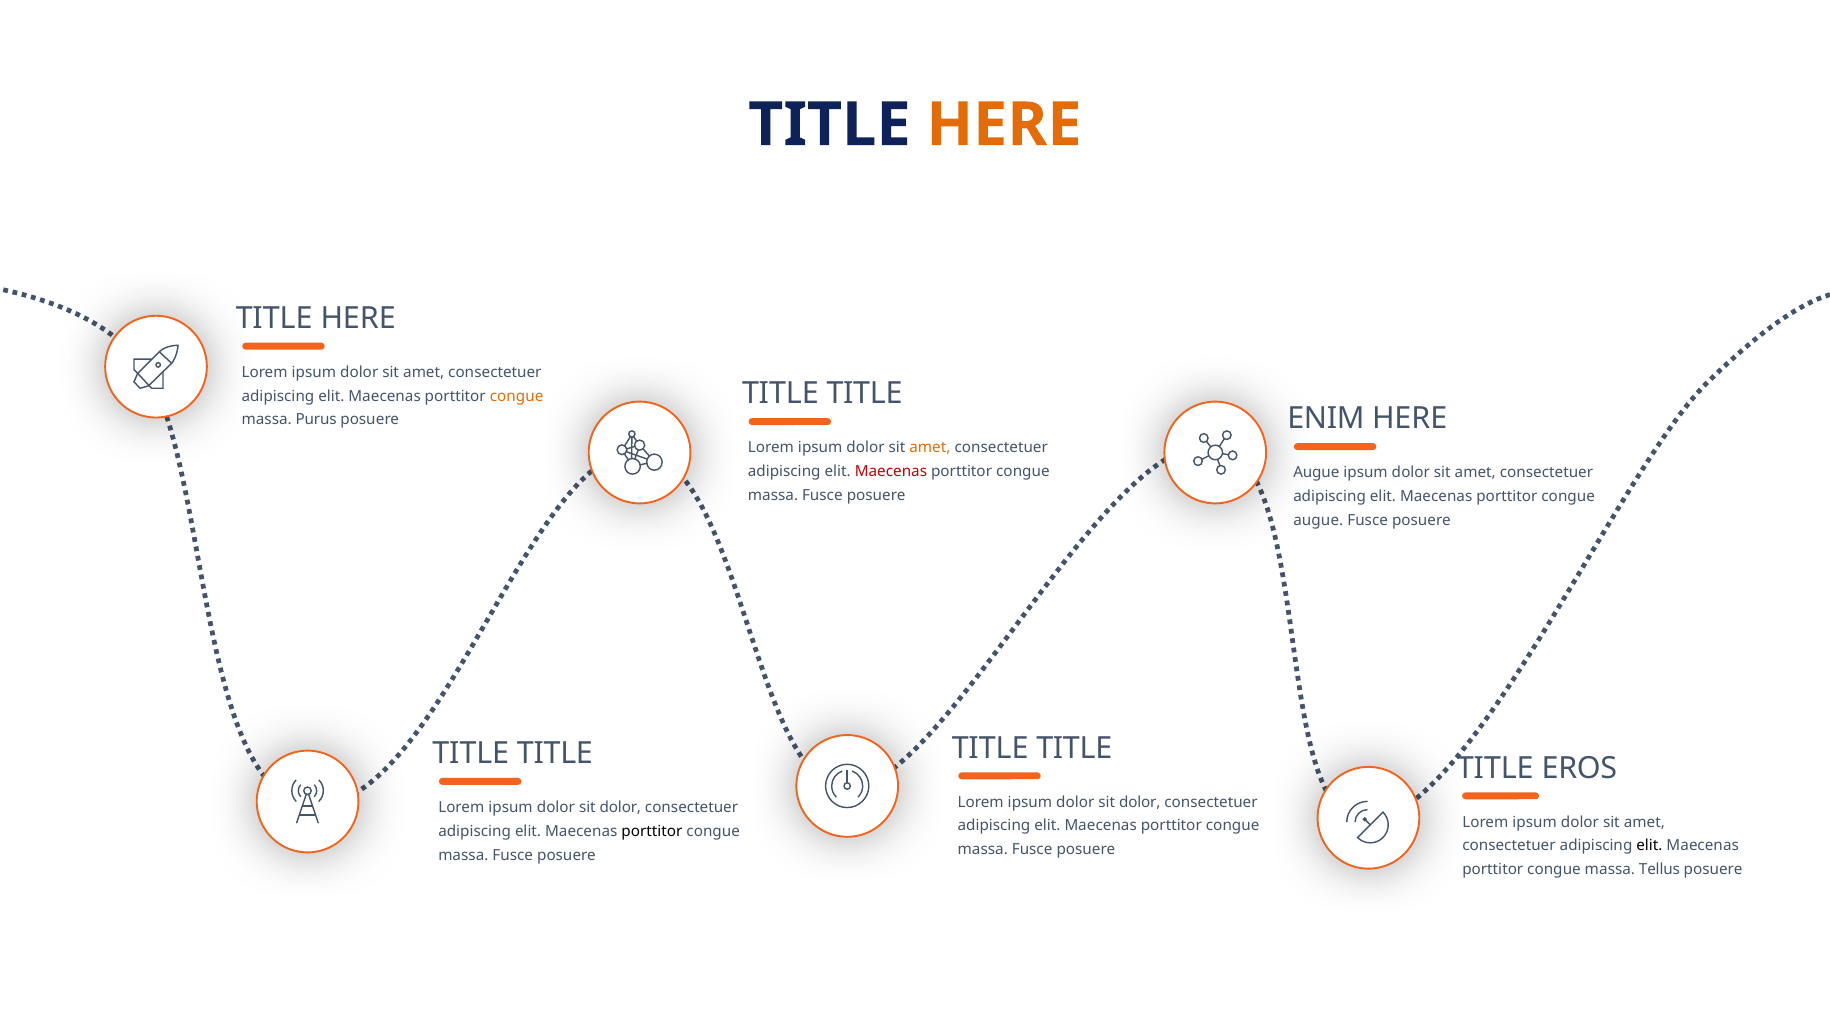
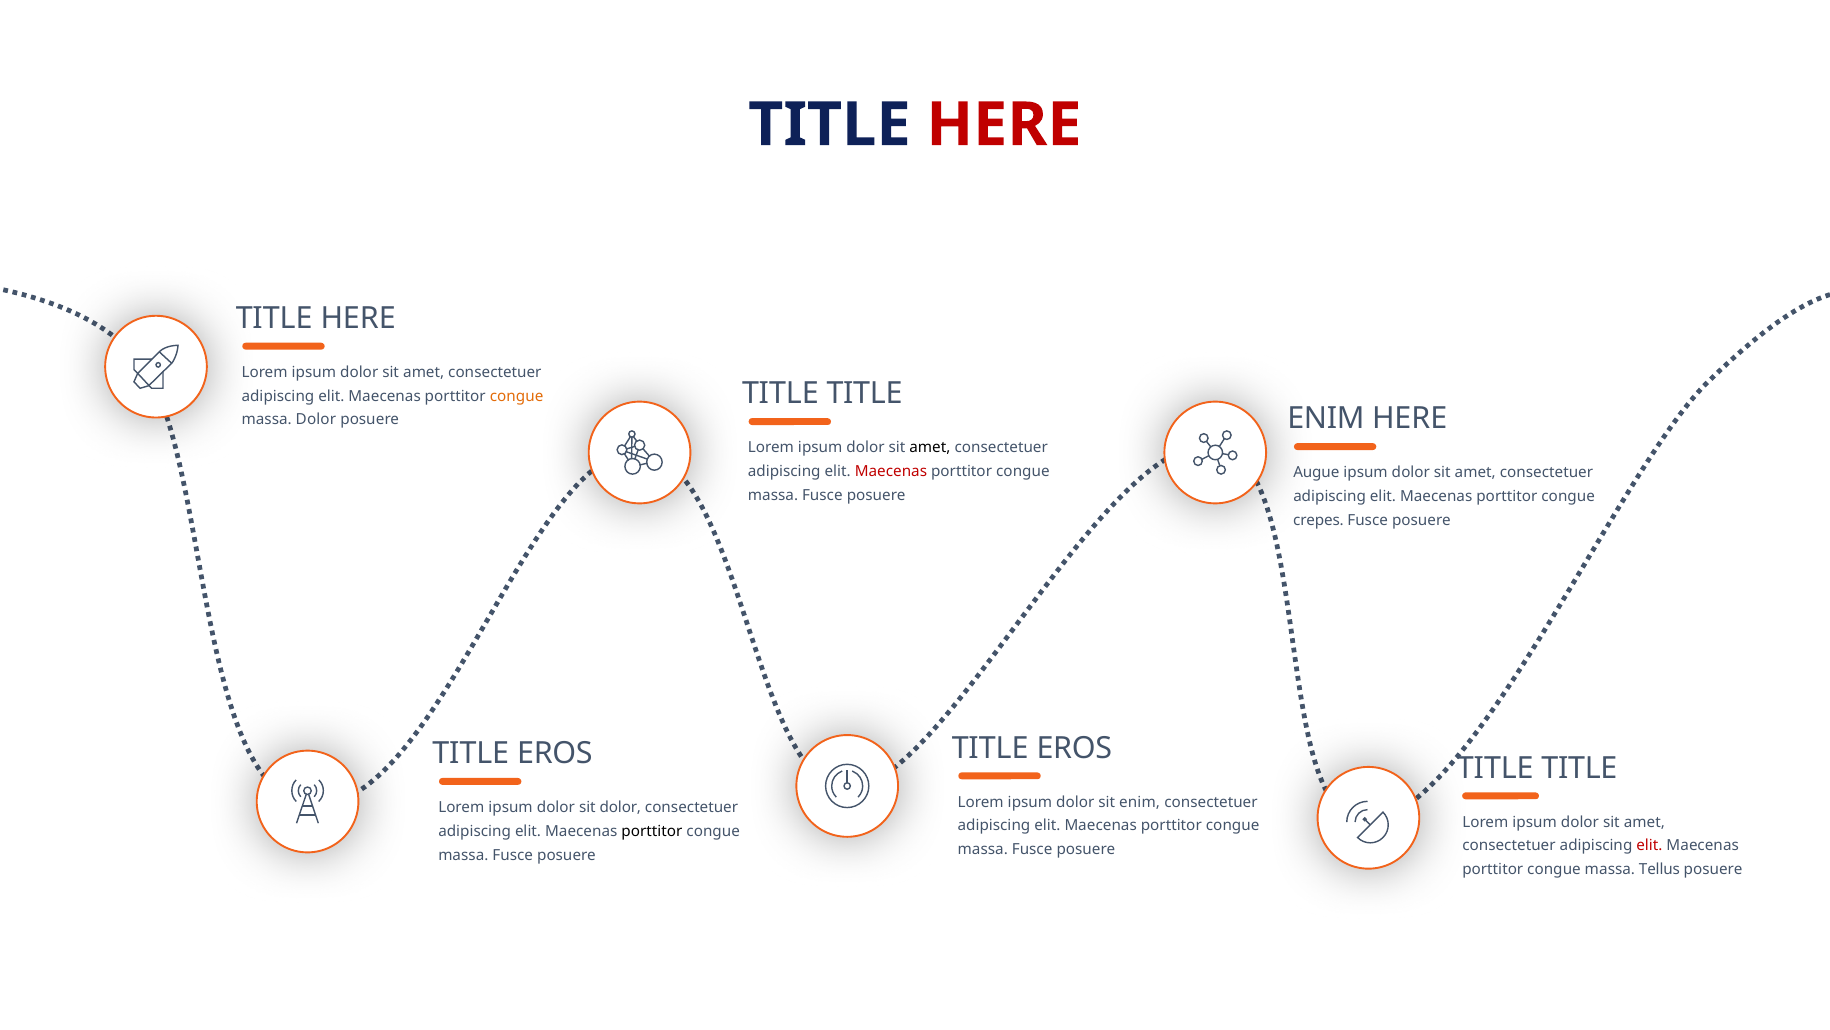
HERE at (1004, 125) colour: orange -> red
massa Purus: Purus -> Dolor
amet at (930, 447) colour: orange -> black
augue at (1318, 520): augue -> crepes
TITLE at (1074, 748): TITLE -> EROS
TITLE at (555, 753): TITLE -> EROS
EROS at (1579, 768): EROS -> TITLE
dolor at (1140, 801): dolor -> enim
elit at (1649, 845) colour: black -> red
